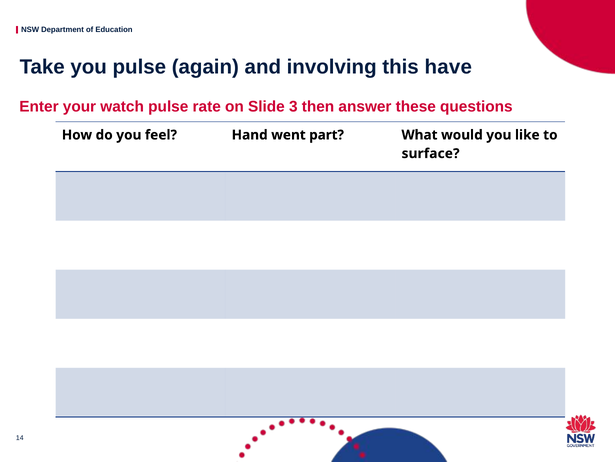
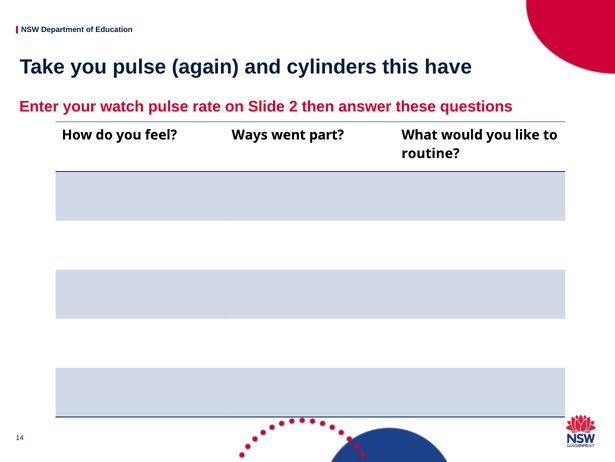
involving: involving -> cylinders
3: 3 -> 2
Hand: Hand -> Ways
surface: surface -> routine
